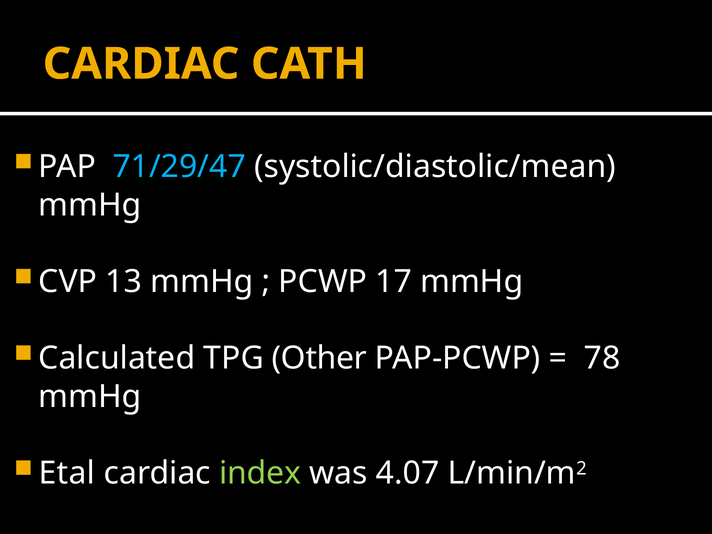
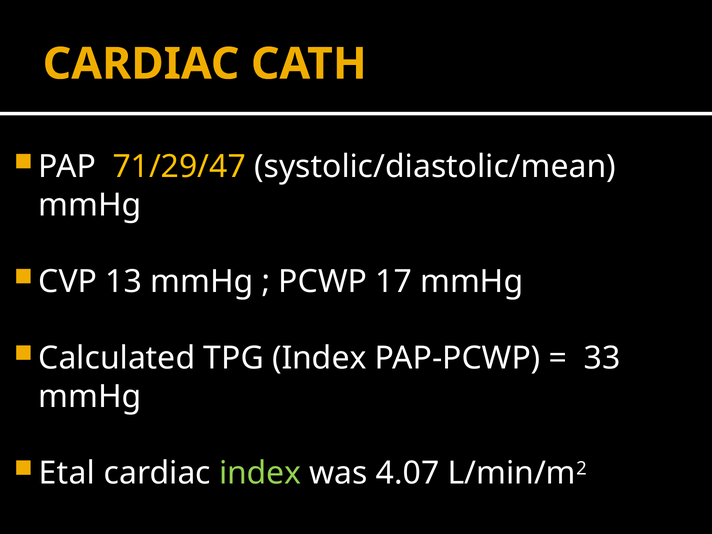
71/29/47 colour: light blue -> yellow
TPG Other: Other -> Index
78: 78 -> 33
